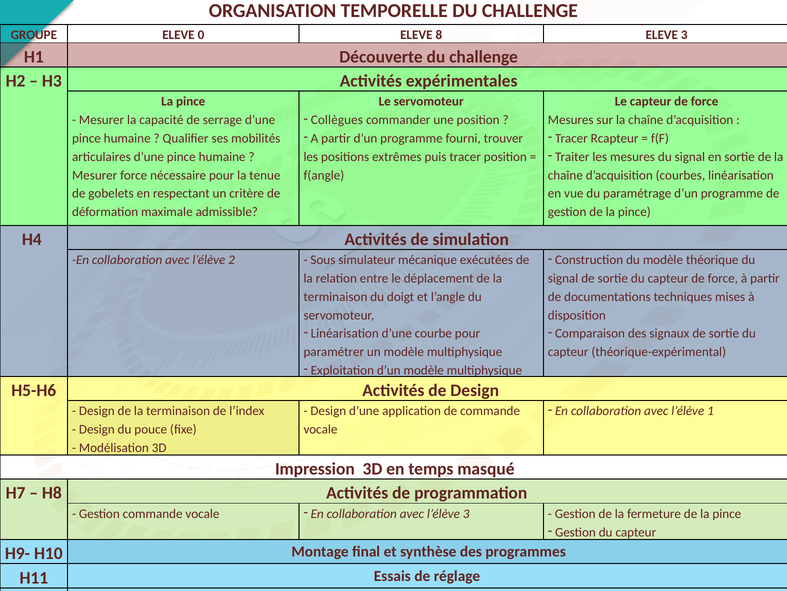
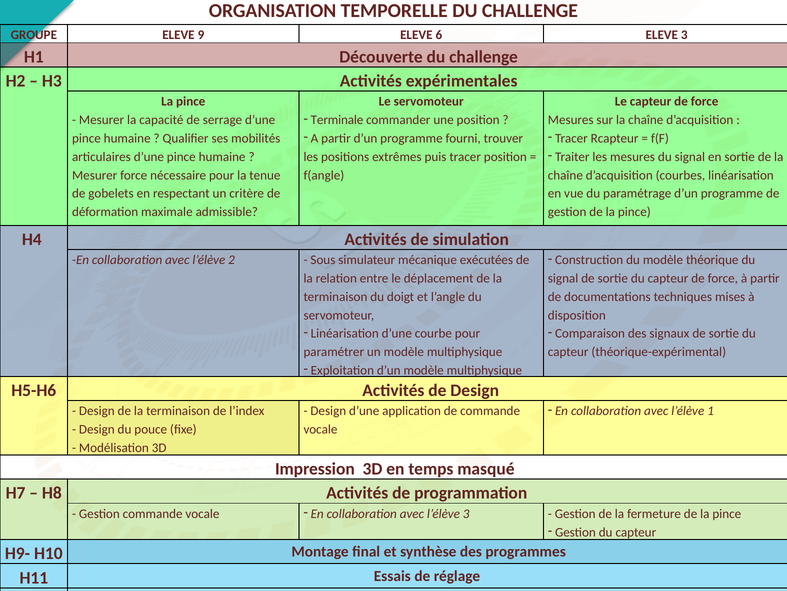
0: 0 -> 9
8: 8 -> 6
Collègues: Collègues -> Terminale
